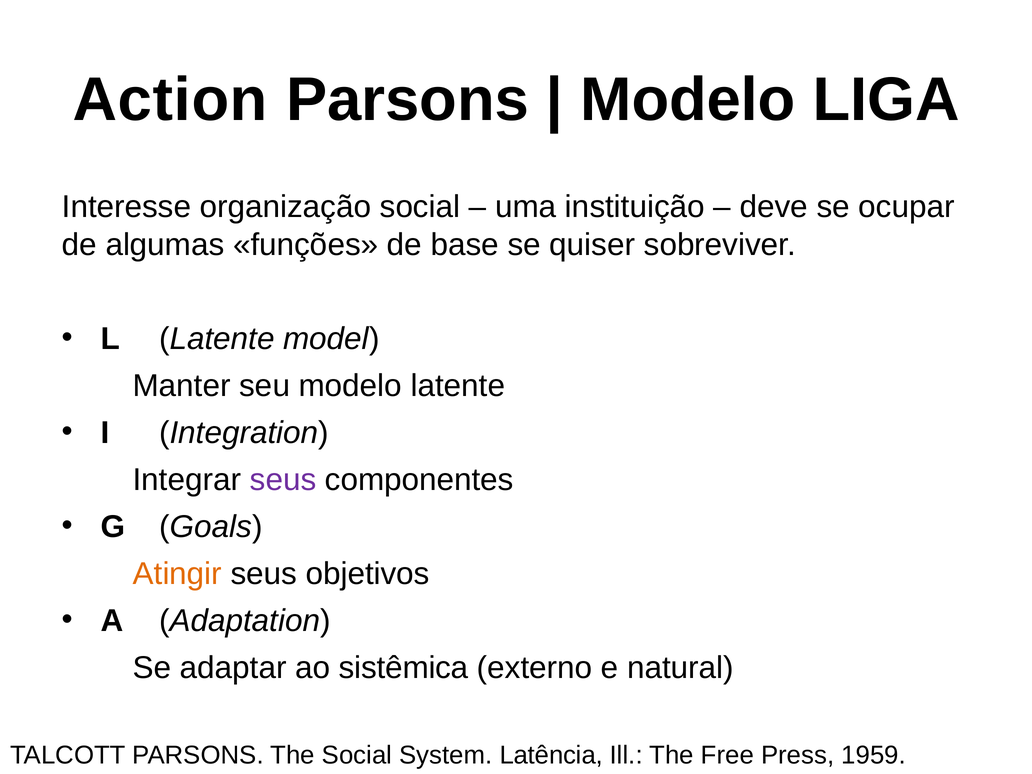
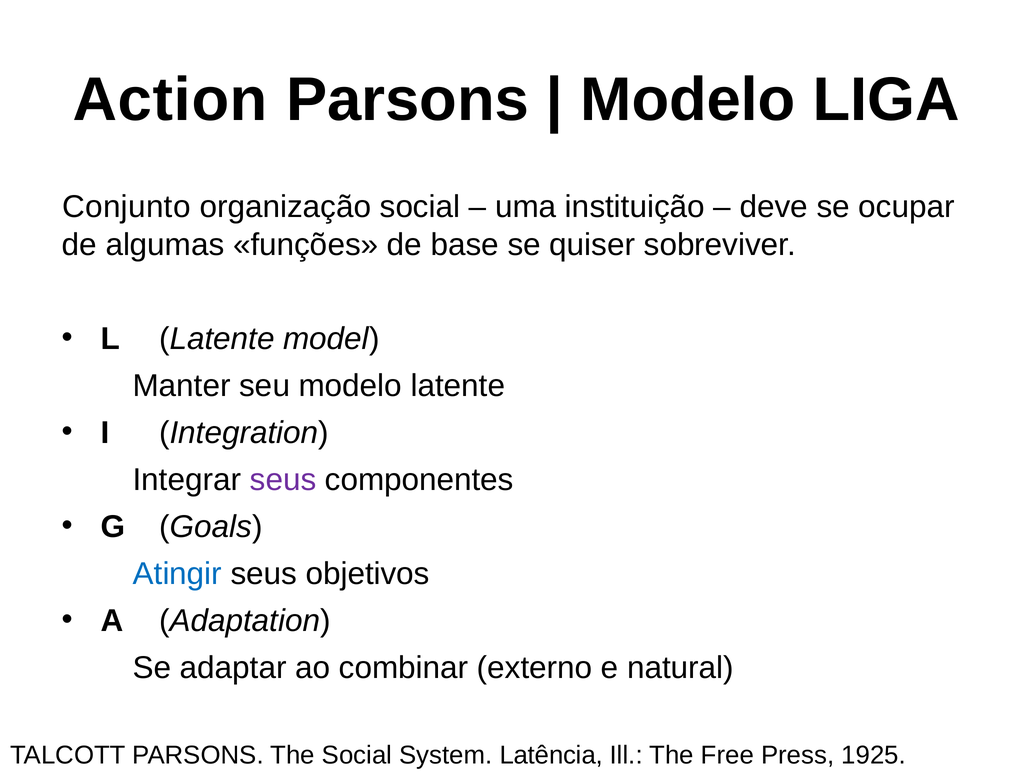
Interesse: Interesse -> Conjunto
Atingir colour: orange -> blue
sistêmica: sistêmica -> combinar
1959: 1959 -> 1925
